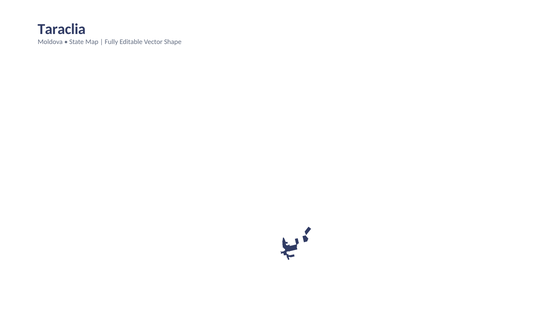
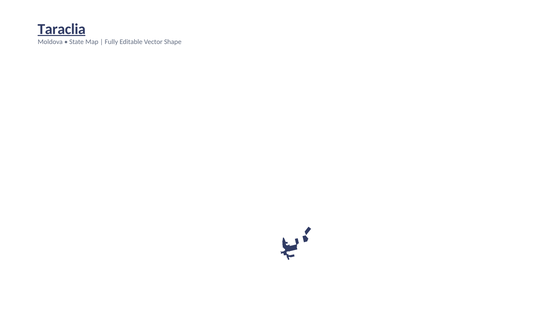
Taraclia underline: none -> present
